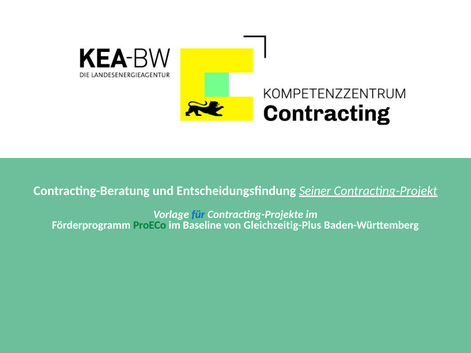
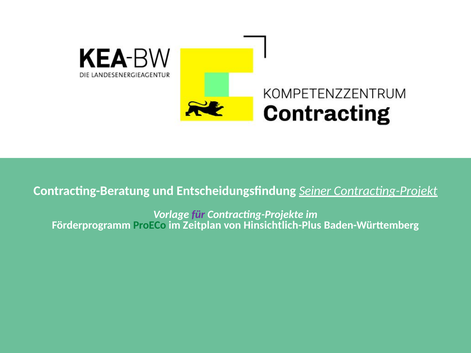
für colour: blue -> purple
Baseline: Baseline -> Zeitplan
Gleichzeitig-Plus: Gleichzeitig-Plus -> Hinsichtlich-Plus
